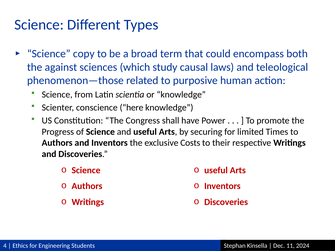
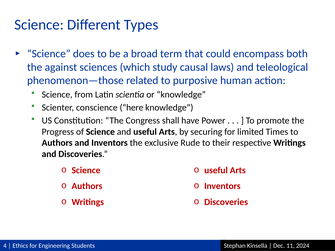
copy: copy -> does
Costs: Costs -> Rude
